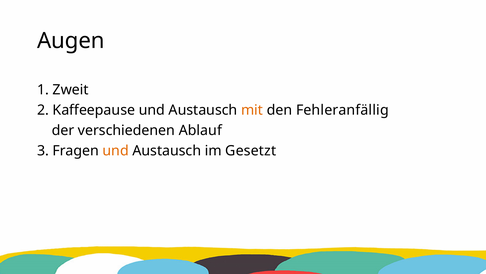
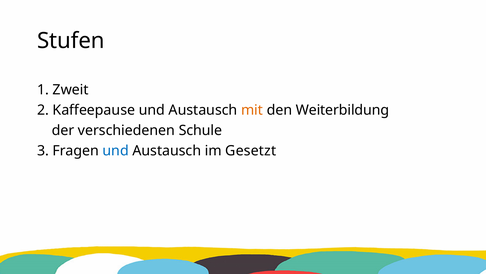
Augen: Augen -> Stufen
Fehleranfällig: Fehleranfällig -> Weiterbildung
Ablauf: Ablauf -> Schule
und at (116, 151) colour: orange -> blue
